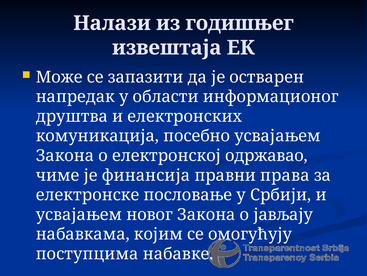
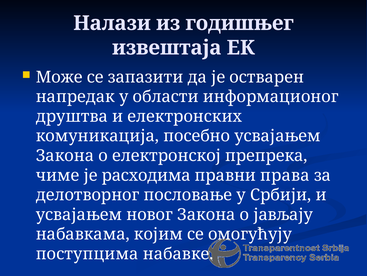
одржавао: одржавао -> препрека
финансија: финансија -> расходима
електронске: електронске -> делотворног
